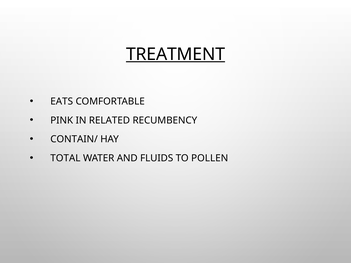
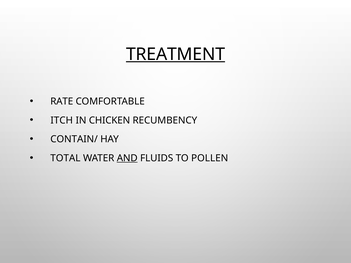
EATS: EATS -> RATE
PINK: PINK -> ITCH
RELATED: RELATED -> CHICKEN
AND underline: none -> present
